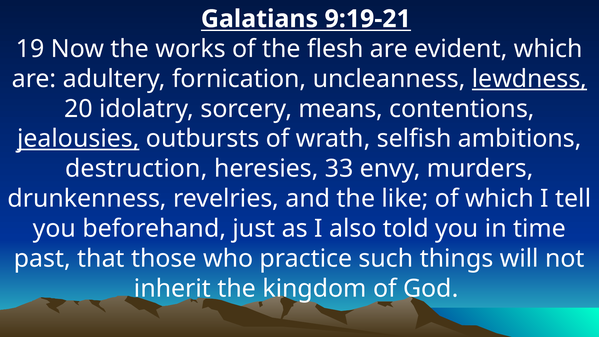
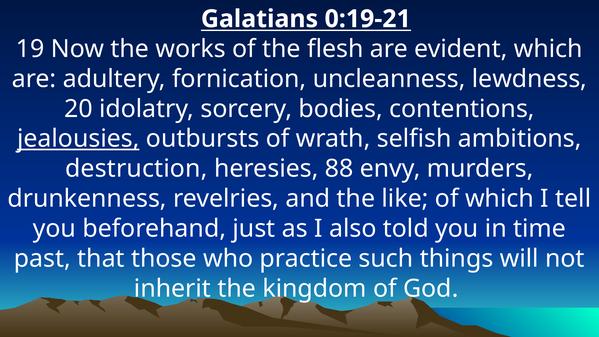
9:19-21: 9:19-21 -> 0:19-21
lewdness underline: present -> none
means: means -> bodies
33: 33 -> 88
